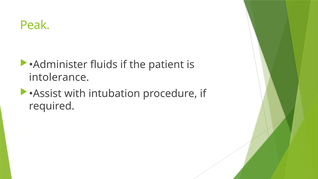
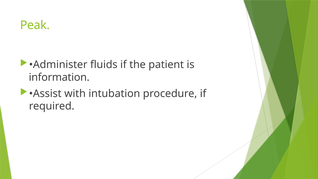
intolerance: intolerance -> information
